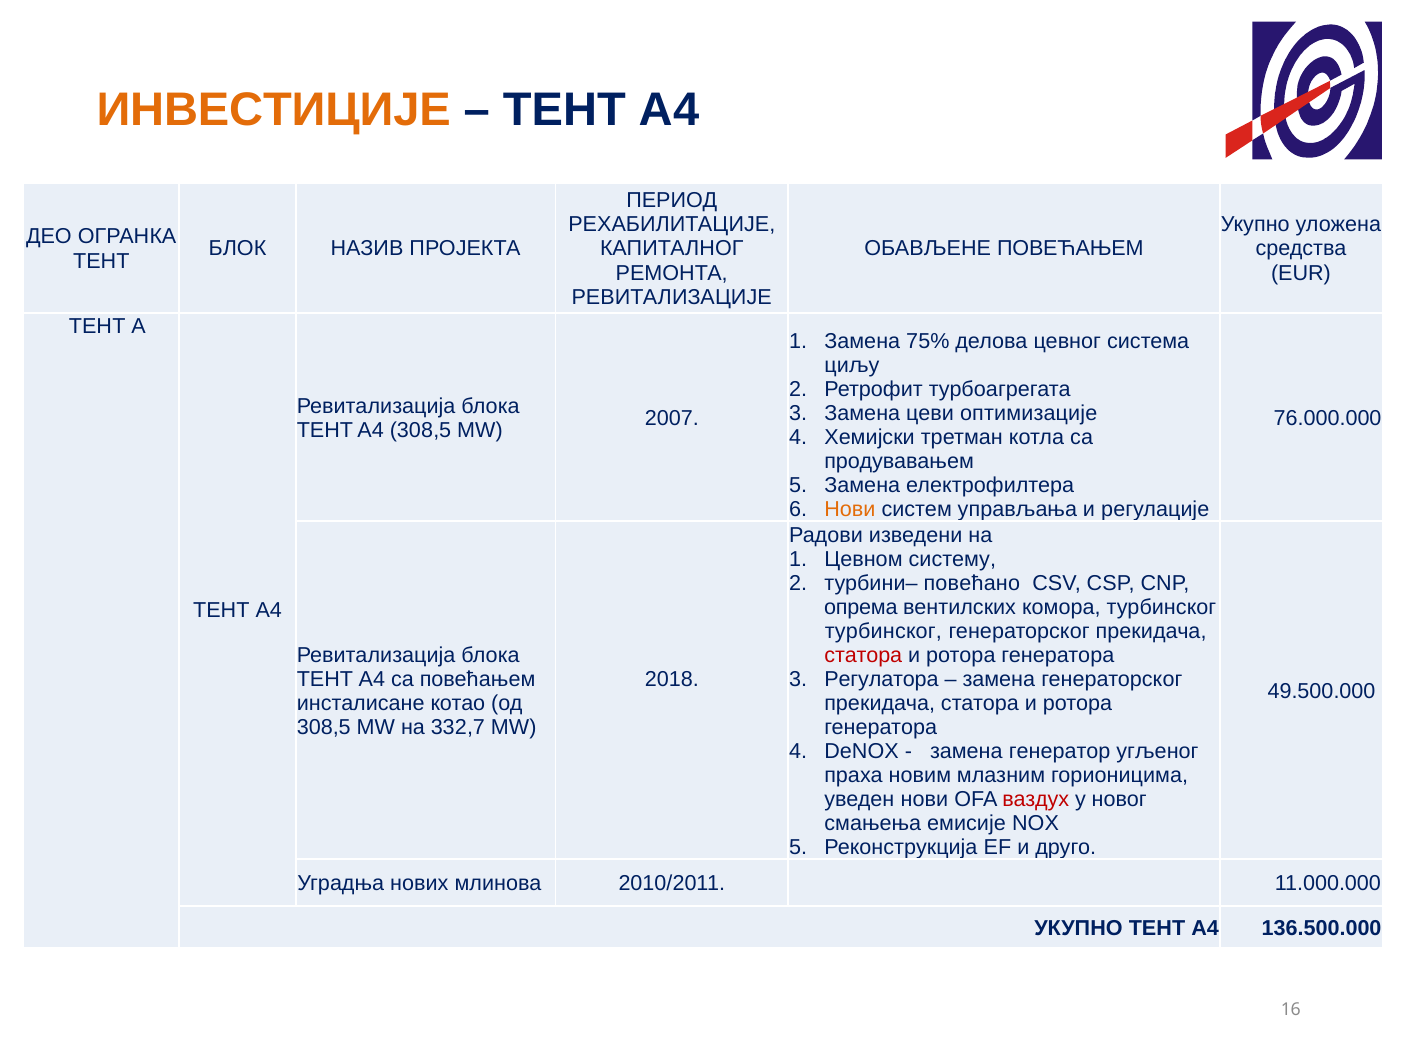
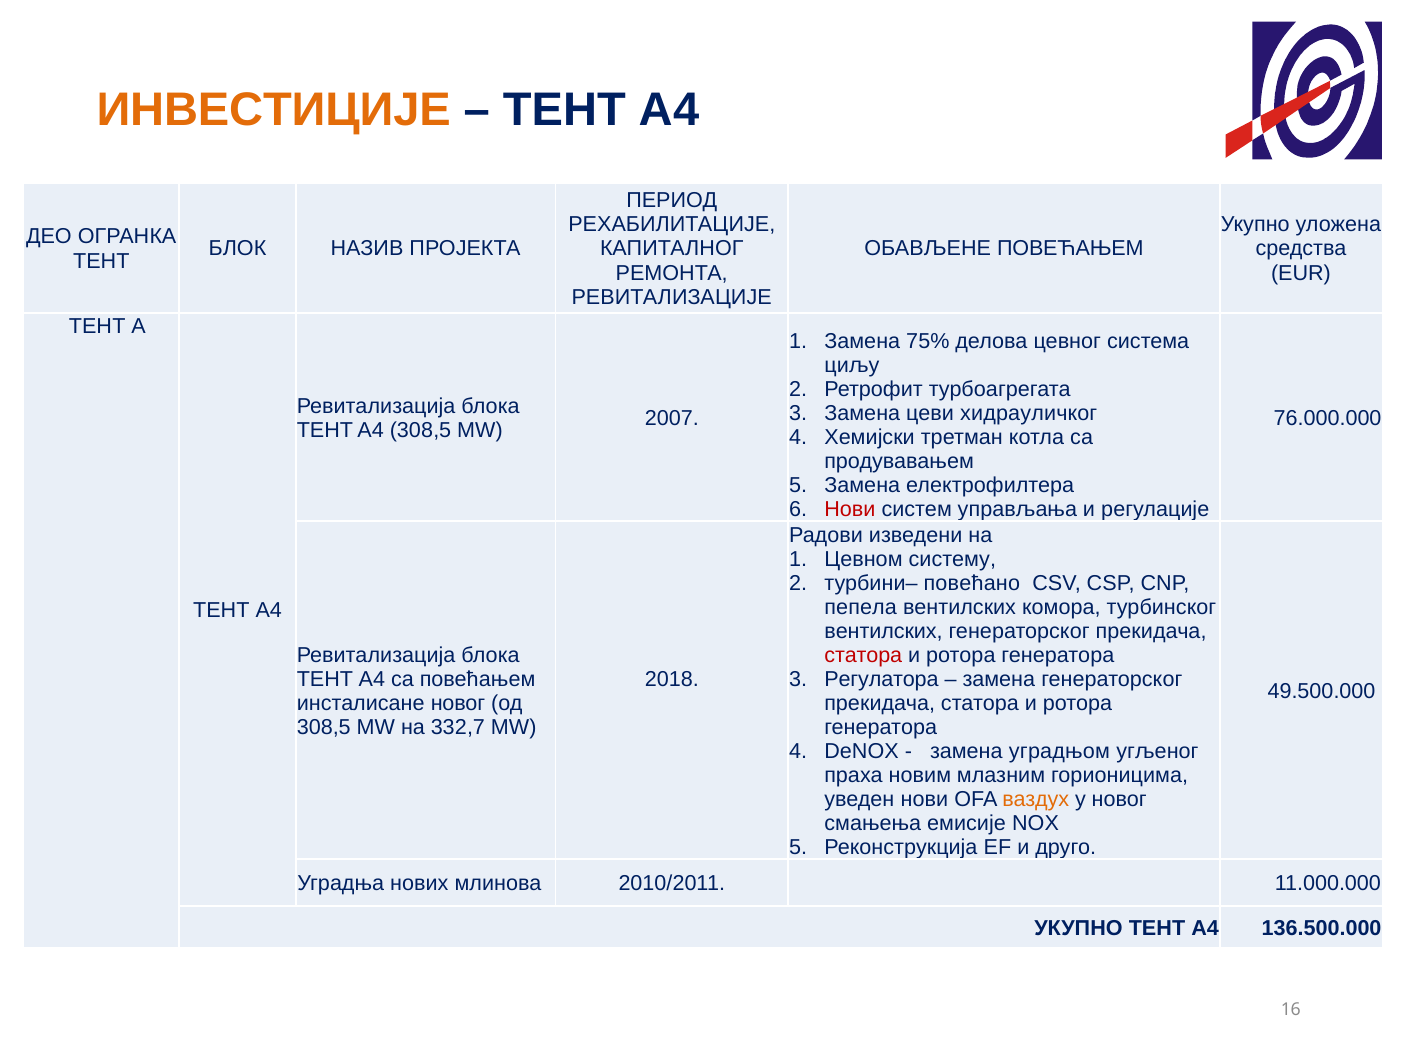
оптимизације: оптимизације -> хидрауличког
Нови at (850, 510) colour: orange -> red
опрема: опрема -> пепела
турбинског at (883, 631): турбинског -> вентилских
инсталисане котао: котао -> новог
генератор: генератор -> уградњом
ваздух colour: red -> orange
